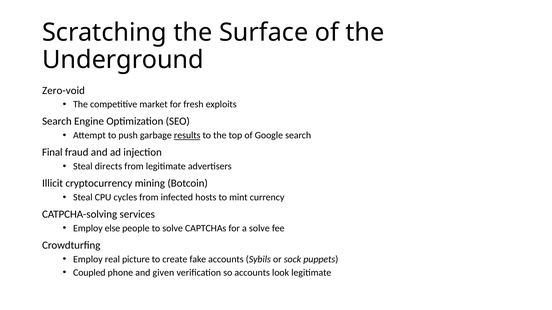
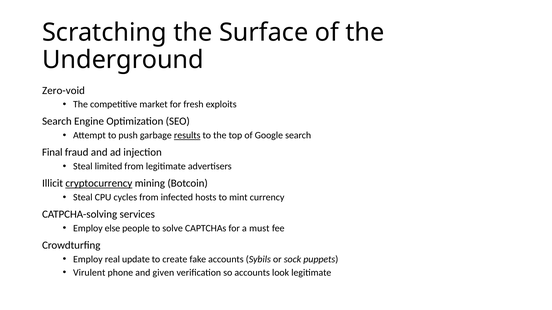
directs: directs -> limited
cryptocurrency underline: none -> present
a solve: solve -> must
picture: picture -> update
Coupled: Coupled -> Virulent
